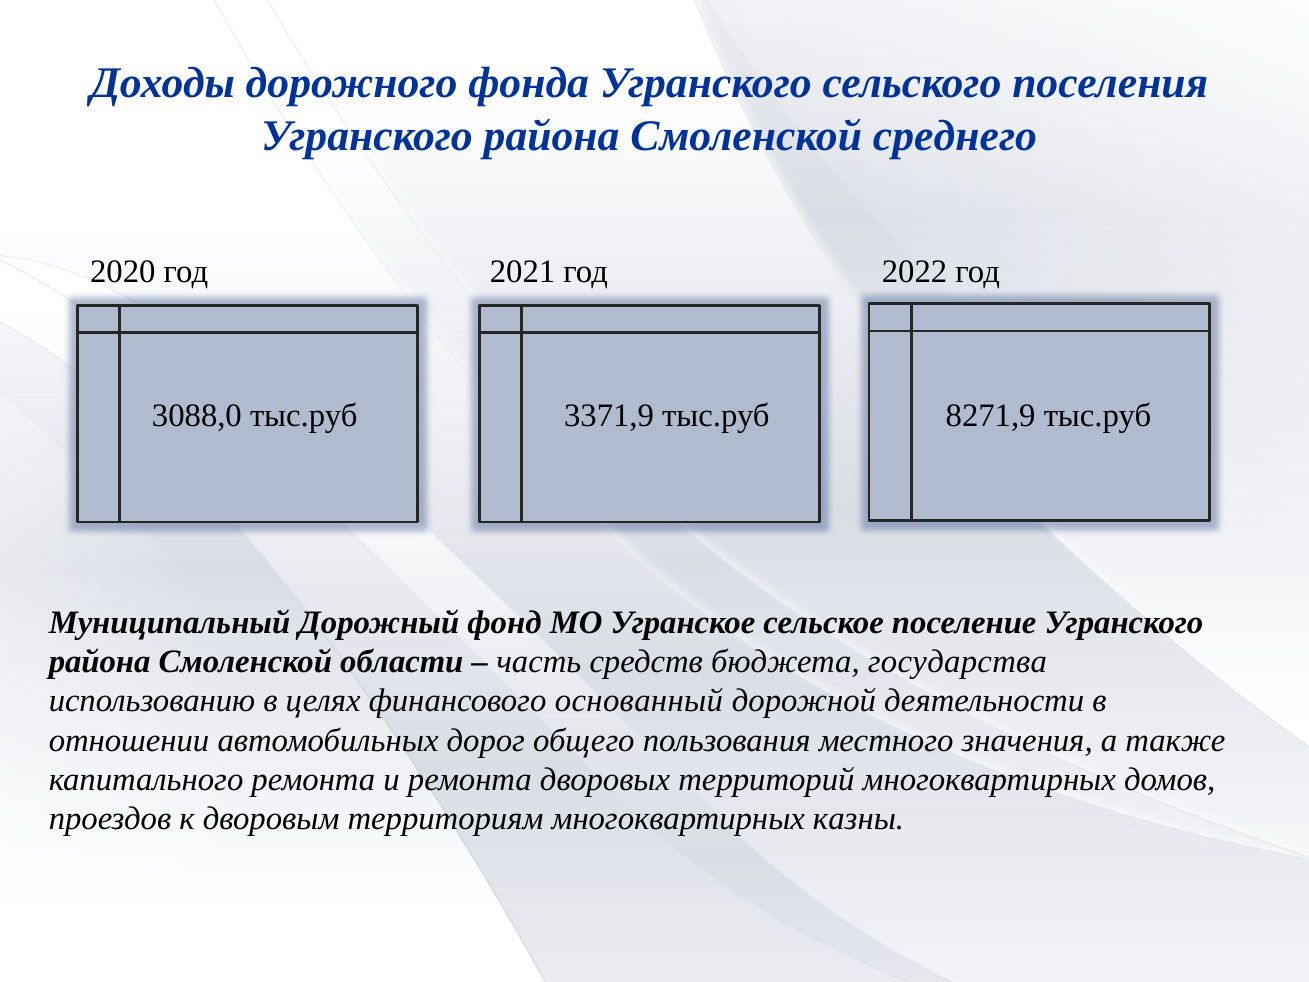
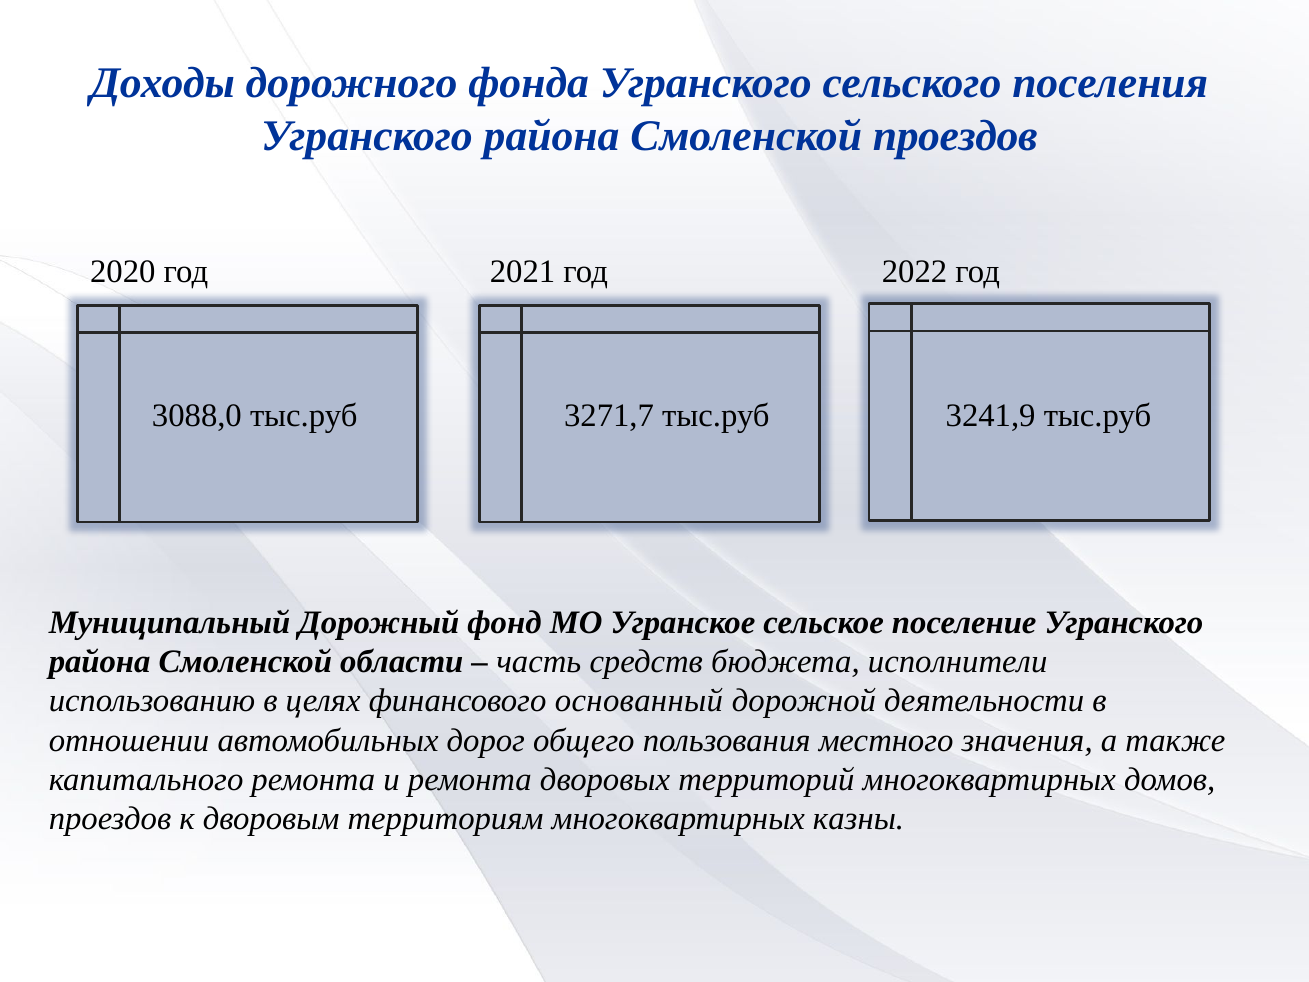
Смоленской среднего: среднего -> проездов
3371,9: 3371,9 -> 3271,7
8271,9: 8271,9 -> 3241,9
государства: государства -> исполнители
